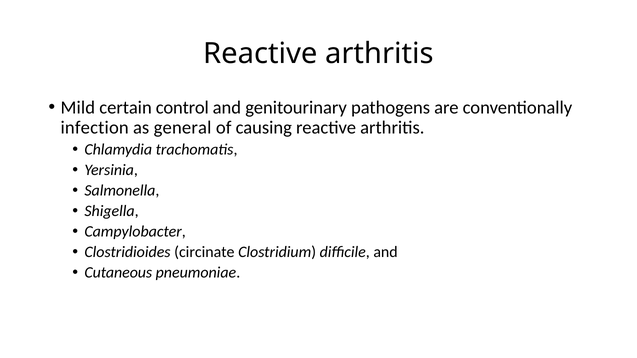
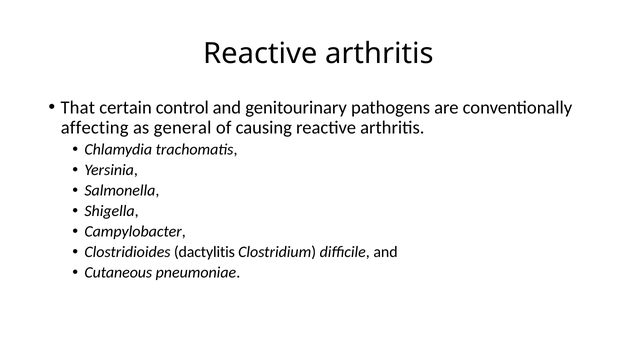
Mild: Mild -> That
infection: infection -> affecting
circinate: circinate -> dactylitis
